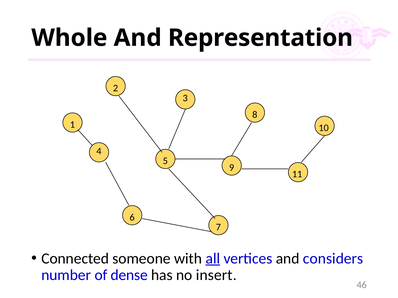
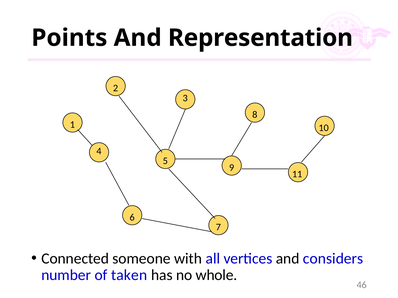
Whole: Whole -> Points
all underline: present -> none
dense: dense -> taken
insert: insert -> whole
